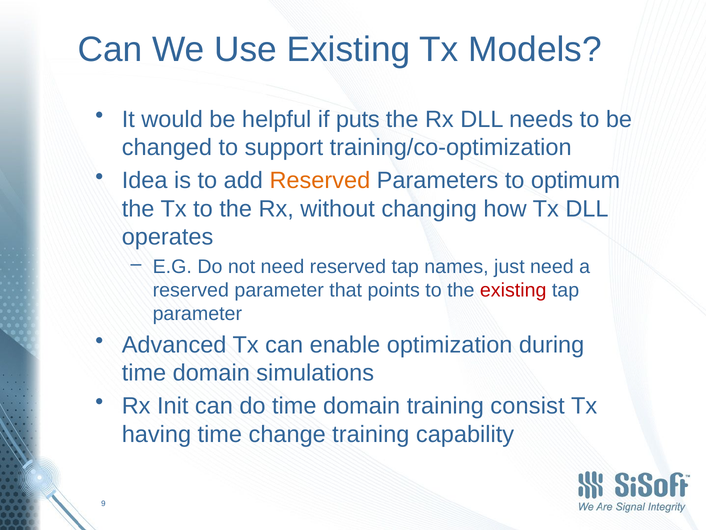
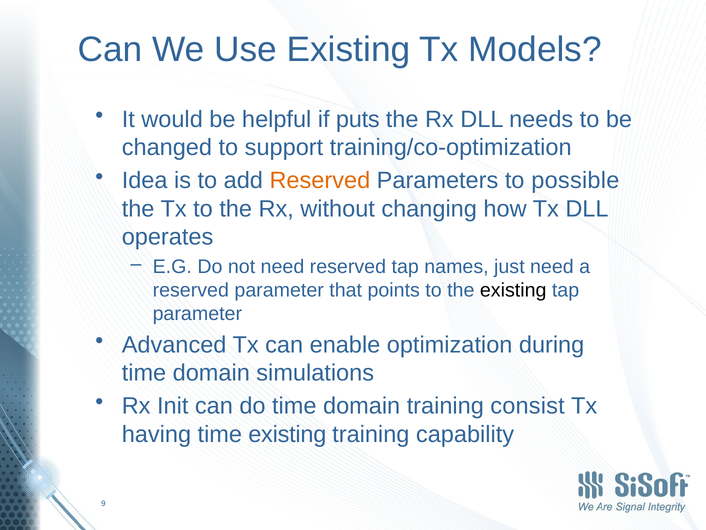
optimum: optimum -> possible
existing at (513, 290) colour: red -> black
time change: change -> existing
